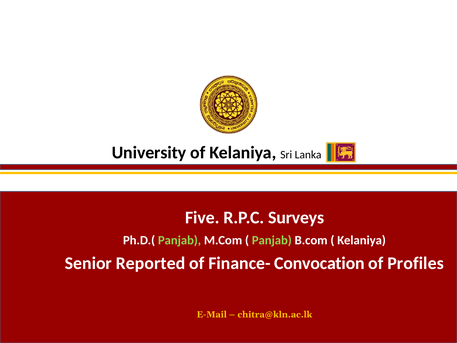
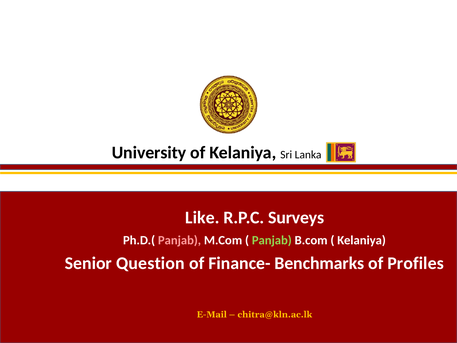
Five: Five -> Like
Panjab at (180, 240) colour: light green -> pink
Reported: Reported -> Question
Convocation: Convocation -> Benchmarks
